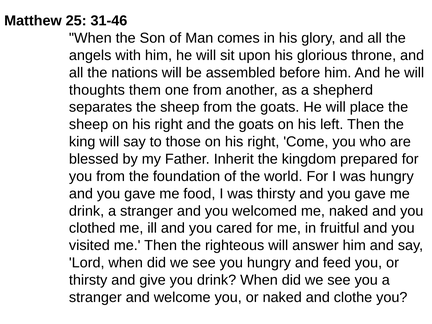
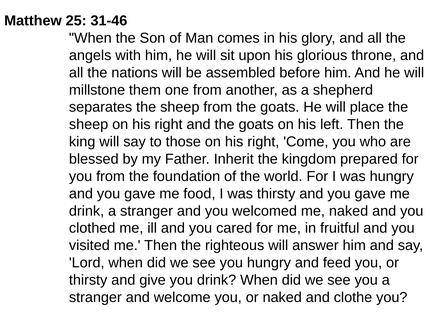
thoughts: thoughts -> millstone
